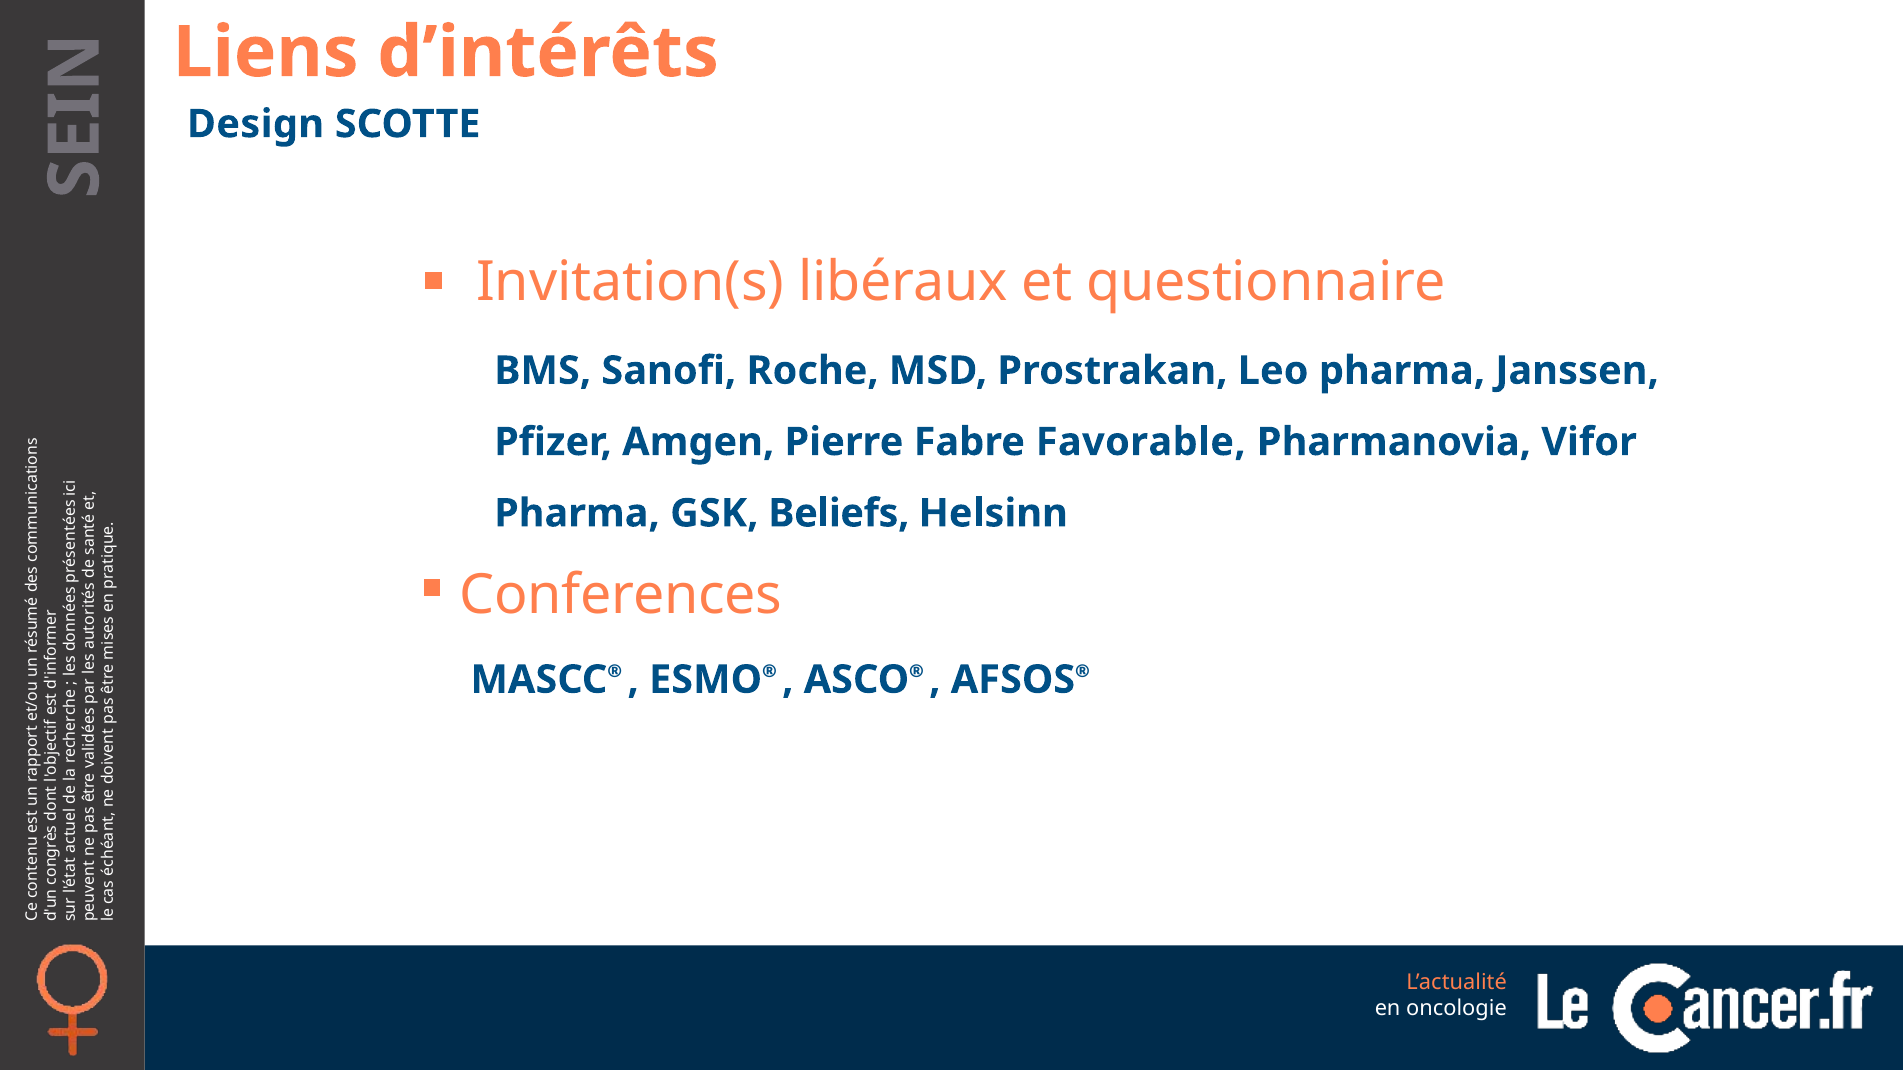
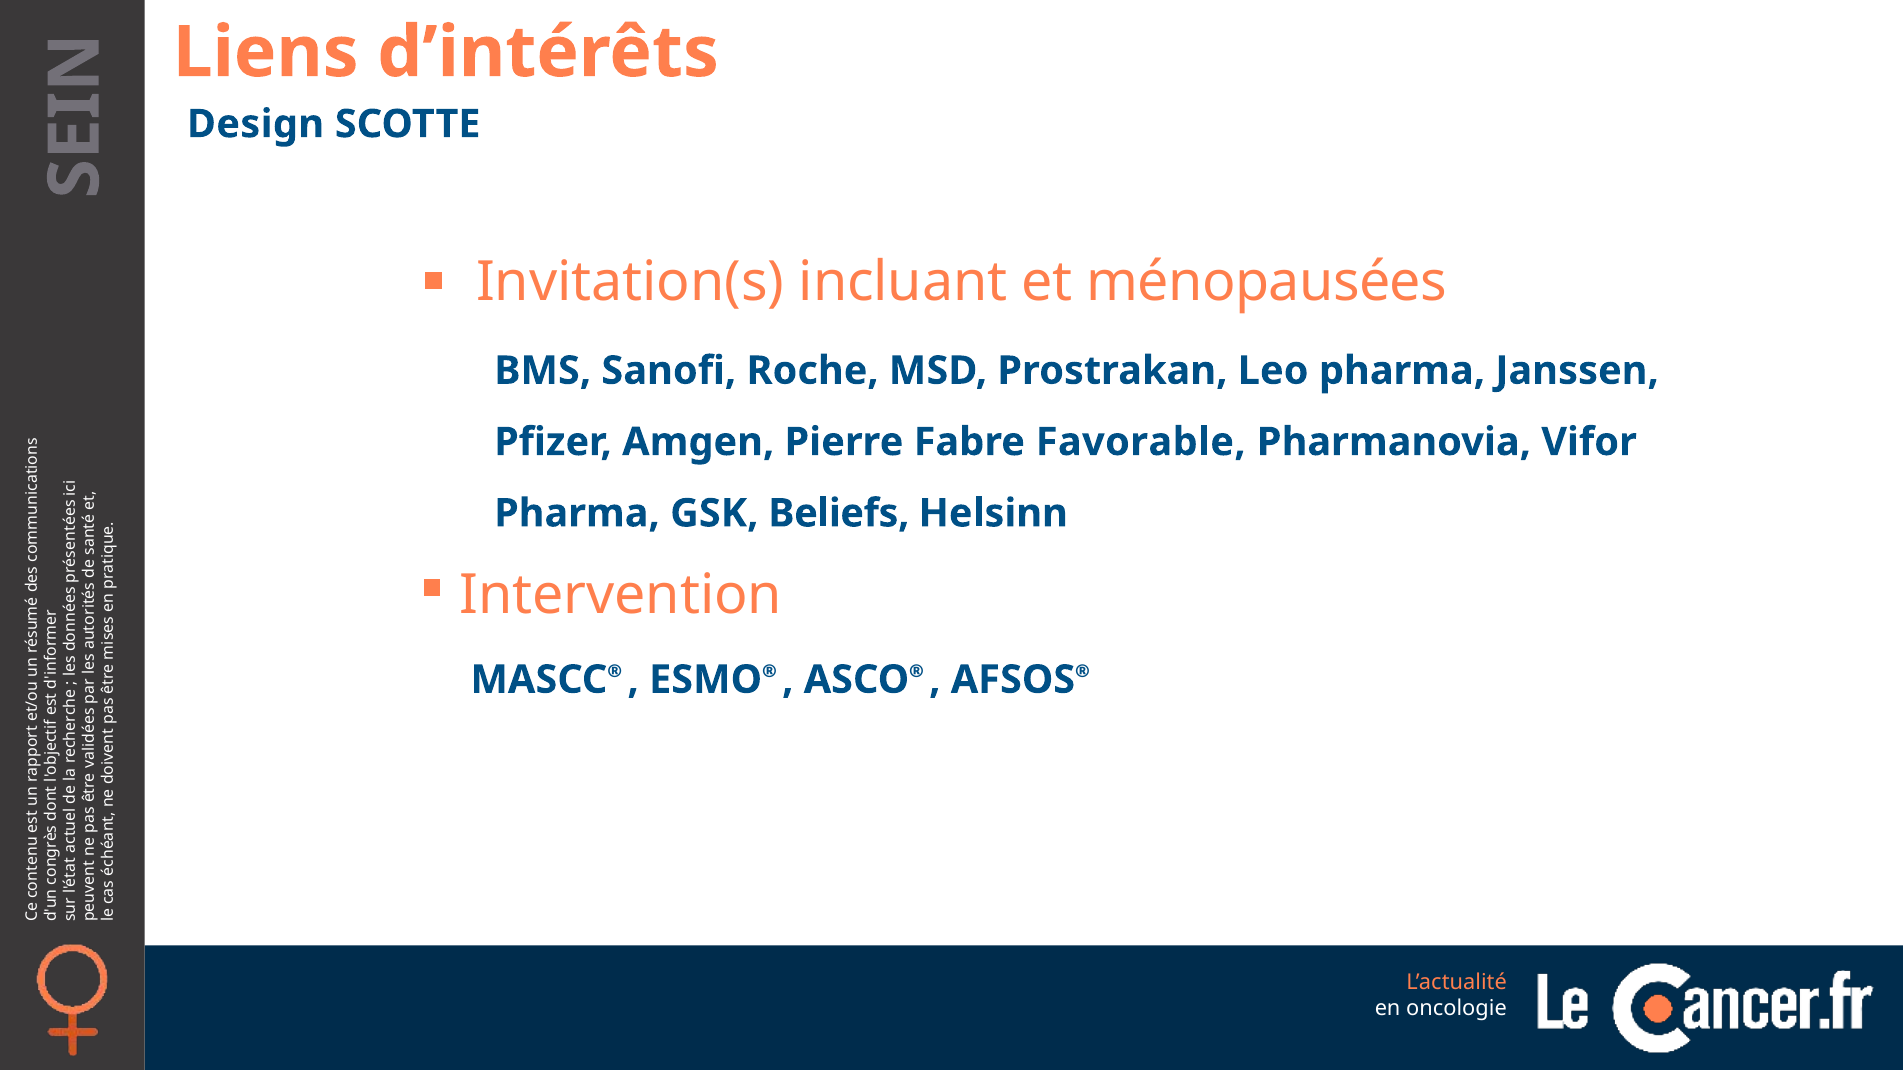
libéraux: libéraux -> incluant
questionnaire: questionnaire -> ménopausées
Conferences: Conferences -> Intervention
